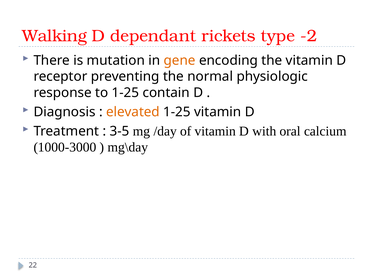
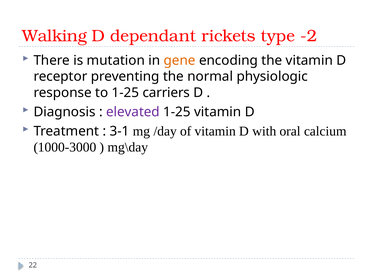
contain: contain -> carriers
elevated colour: orange -> purple
3-5: 3-5 -> 3-1
